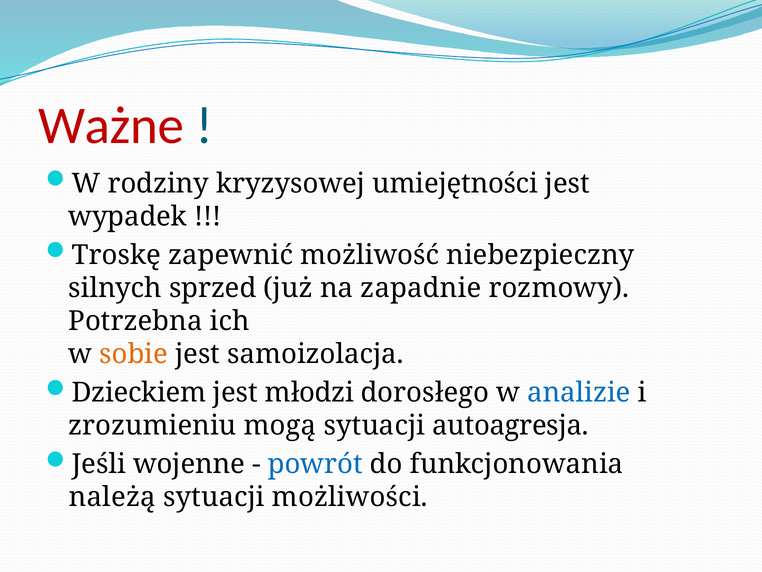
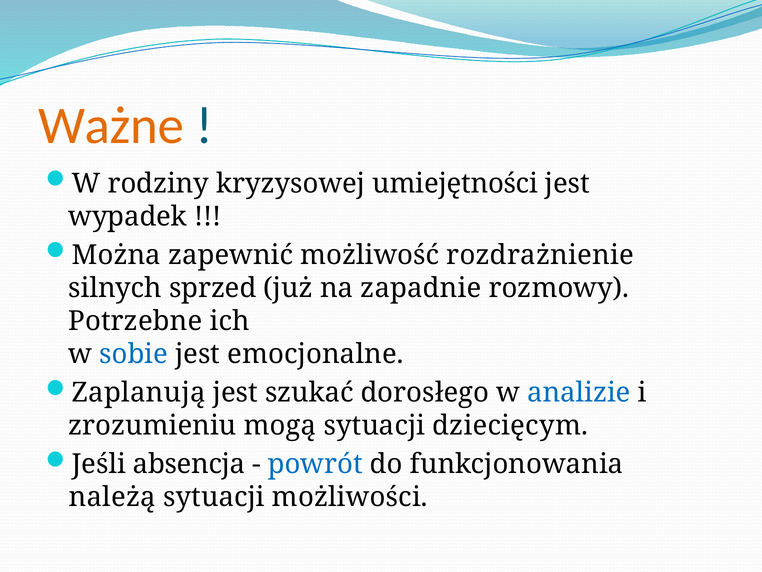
Ważne colour: red -> orange
Troskę: Troskę -> Można
niebezpieczny: niebezpieczny -> rozdrażnienie
Potrzebna: Potrzebna -> Potrzebne
sobie colour: orange -> blue
samoizolacja: samoizolacja -> emocjonalne
Dzieckiem: Dzieckiem -> Zaplanują
młodzi: młodzi -> szukać
autoagresja: autoagresja -> dziecięcym
wojenne: wojenne -> absencja
